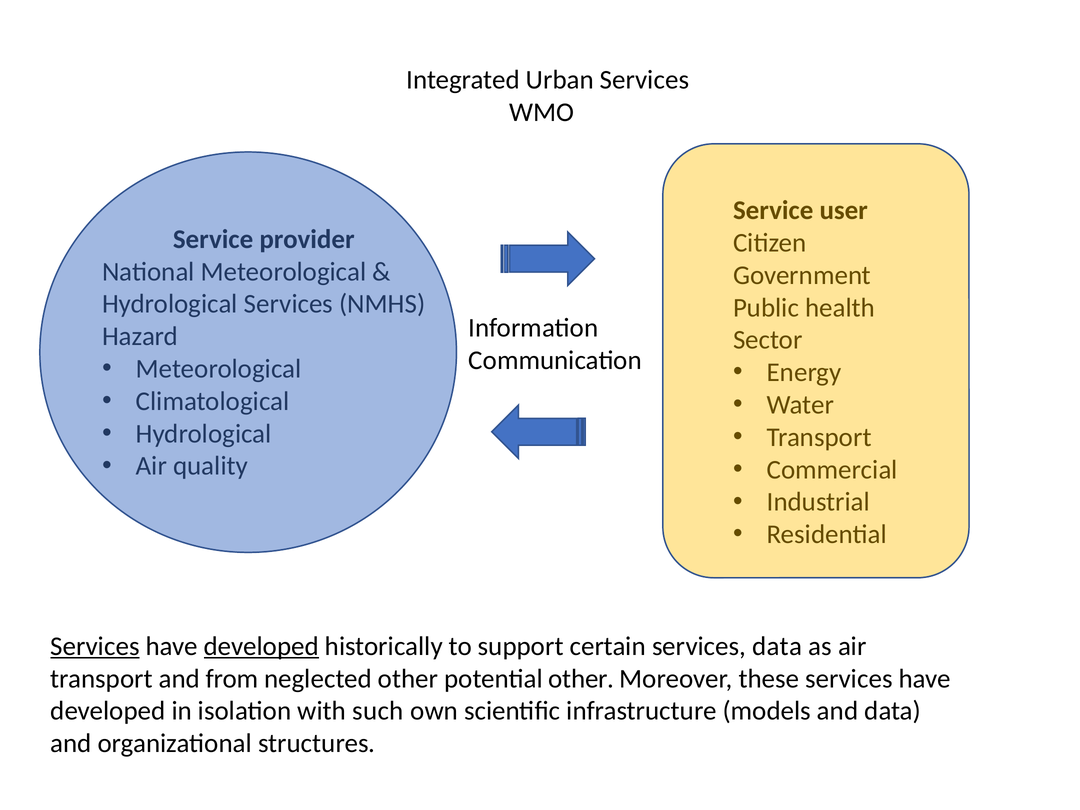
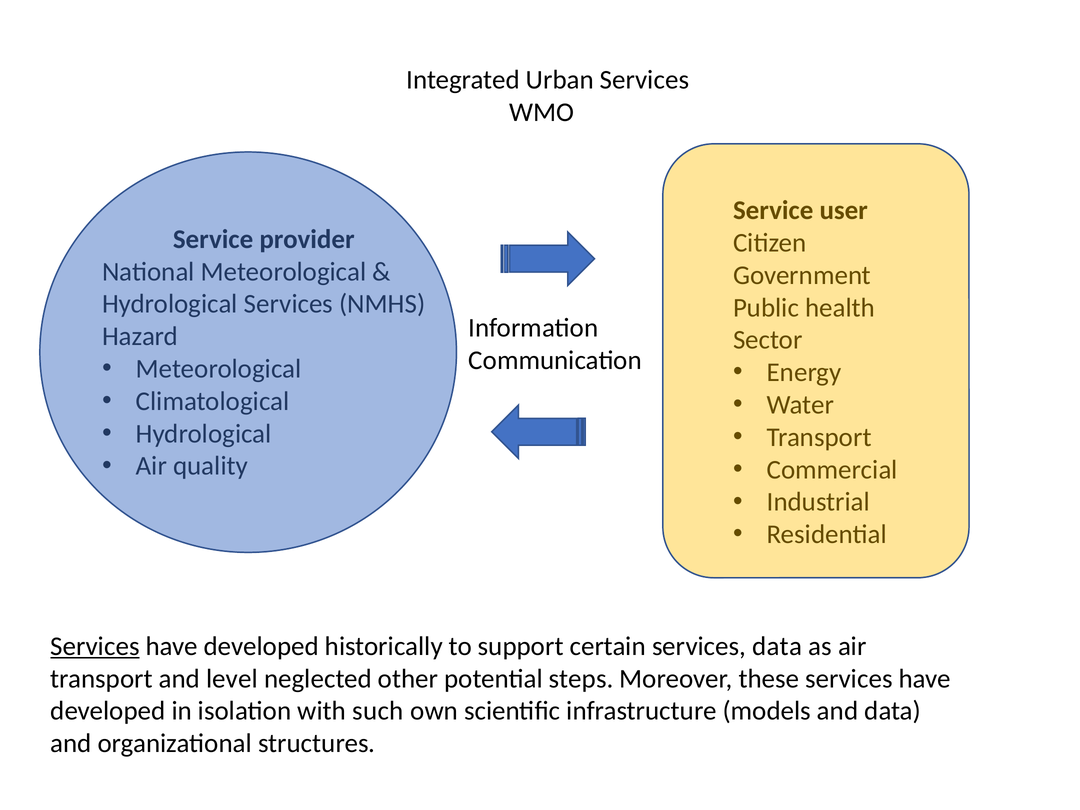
developed at (261, 646) underline: present -> none
from: from -> level
potential other: other -> steps
